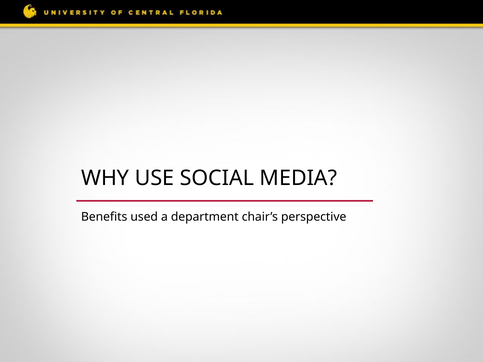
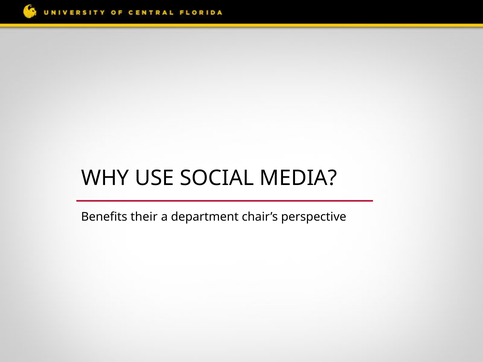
used: used -> their
